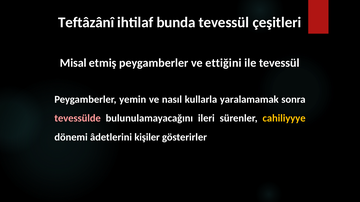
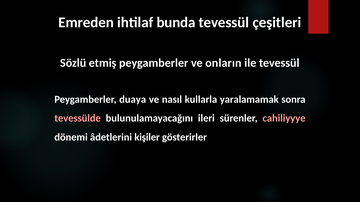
Teftâzânî: Teftâzânî -> Emreden
Misal: Misal -> Sözlü
ettiğini: ettiğini -> onların
yemin: yemin -> duaya
cahiliyyye colour: yellow -> pink
